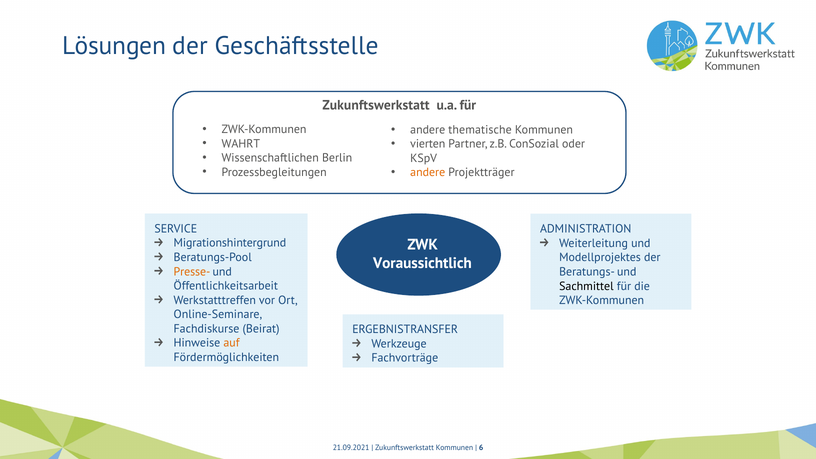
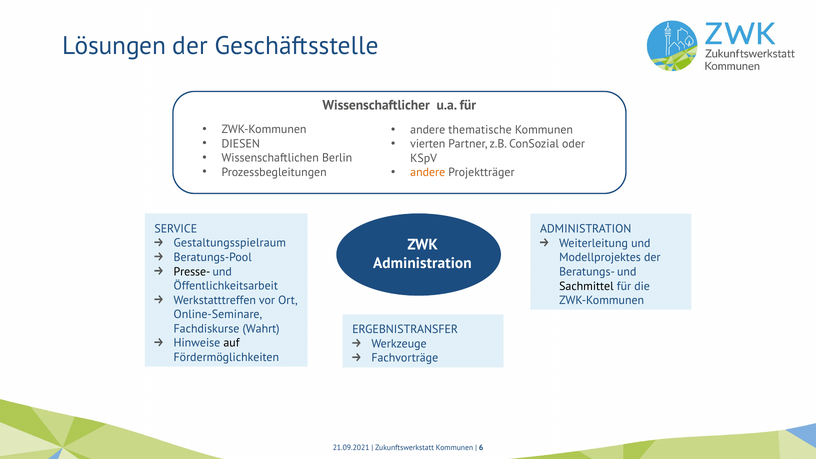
Zukunftswerkstatt at (376, 105): Zukunftswerkstatt -> Wissenschaftlicher
WAHRT: WAHRT -> DIESEN
Migrationshintergrund: Migrationshintergrund -> Gestaltungsspielraum
Voraussichtlich at (422, 263): Voraussichtlich -> Administration
Presse- colour: orange -> black
Beirat: Beirat -> Wahrt
auf colour: orange -> black
